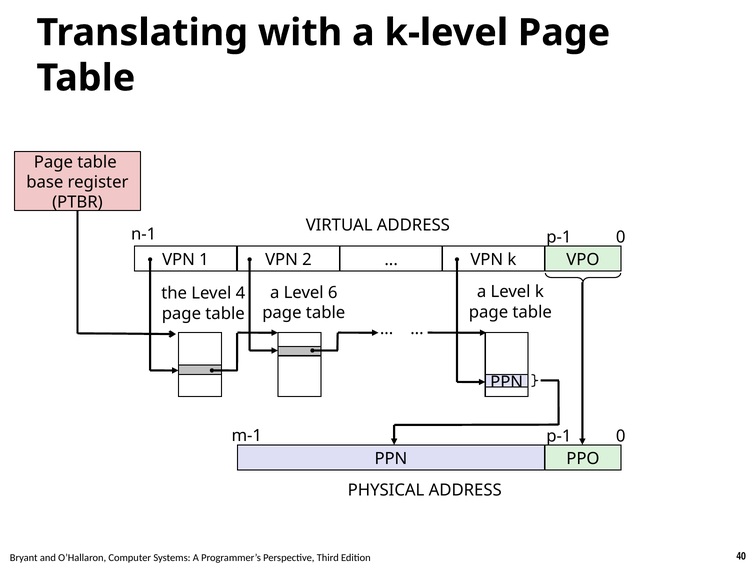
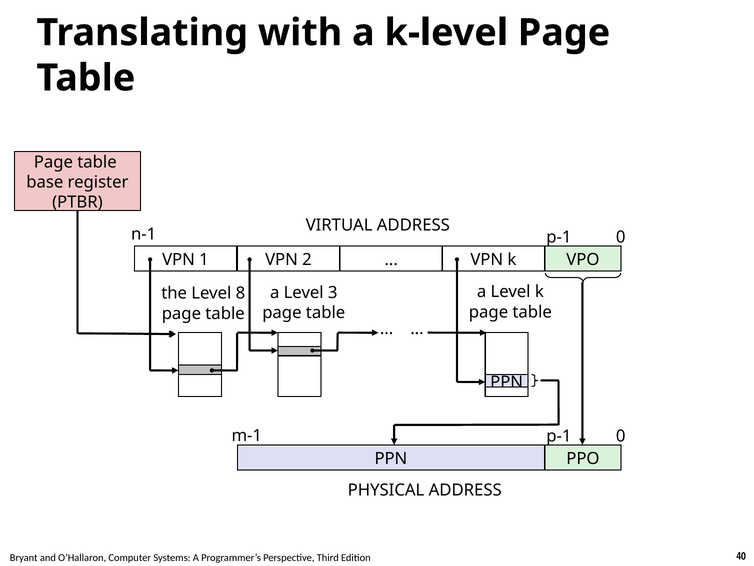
6: 6 -> 3
4: 4 -> 8
